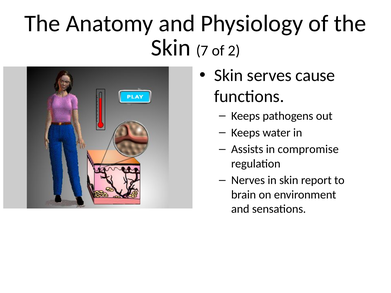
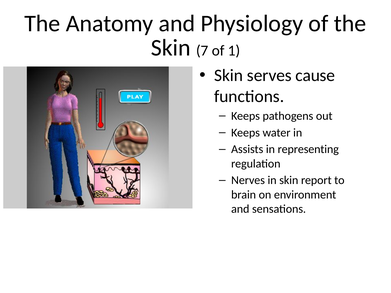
2: 2 -> 1
compromise: compromise -> representing
